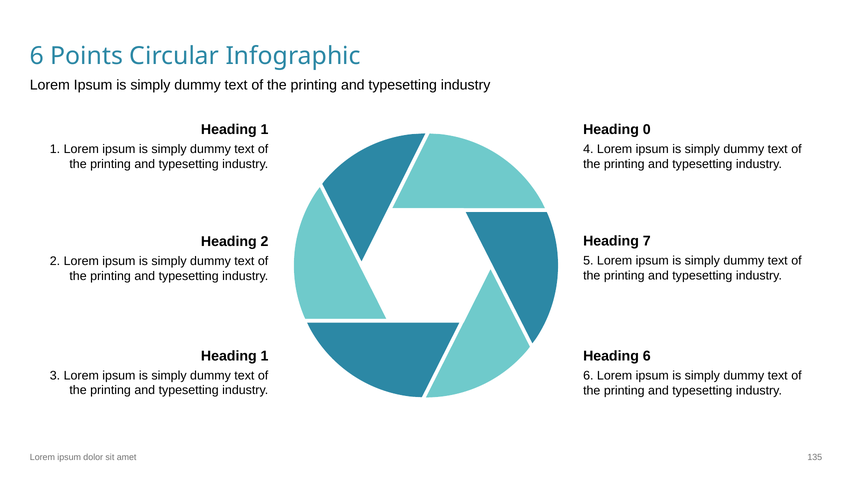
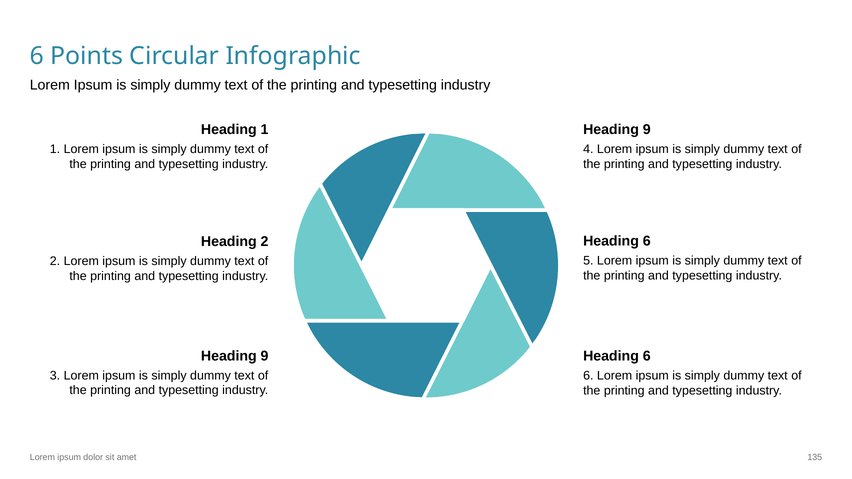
0 at (647, 130): 0 -> 9
7 at (647, 241): 7 -> 6
1 at (265, 356): 1 -> 9
